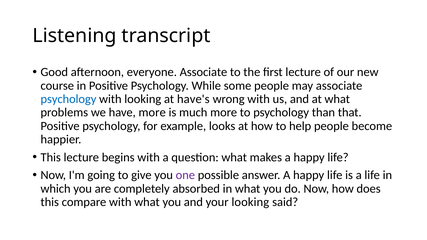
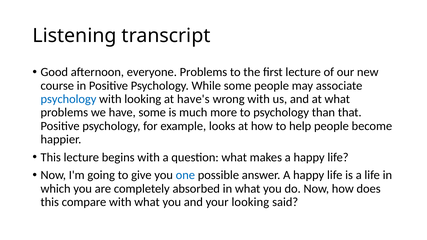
everyone Associate: Associate -> Problems
have more: more -> some
one colour: purple -> blue
